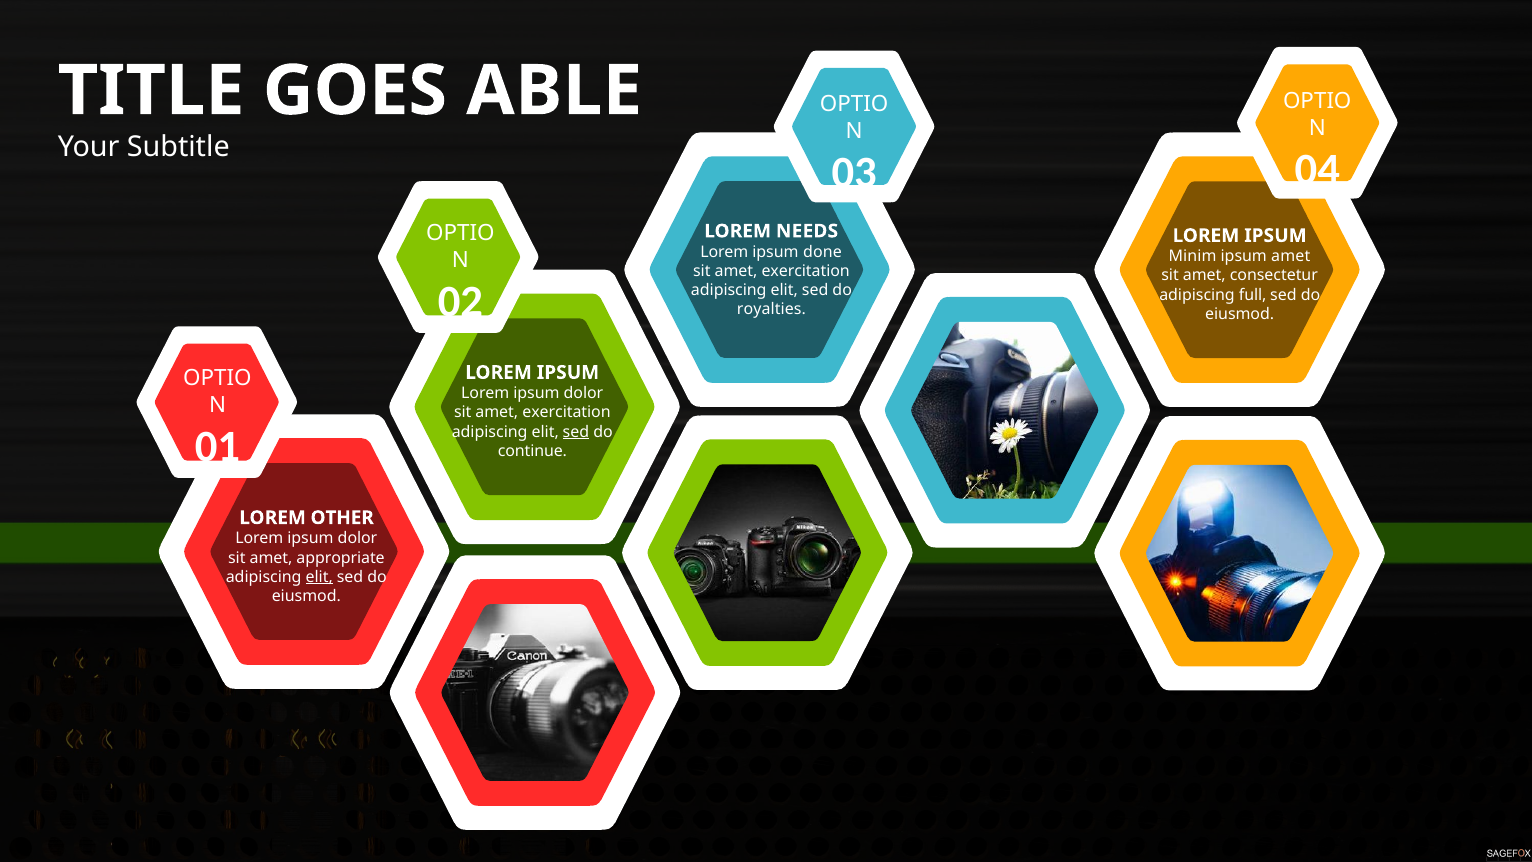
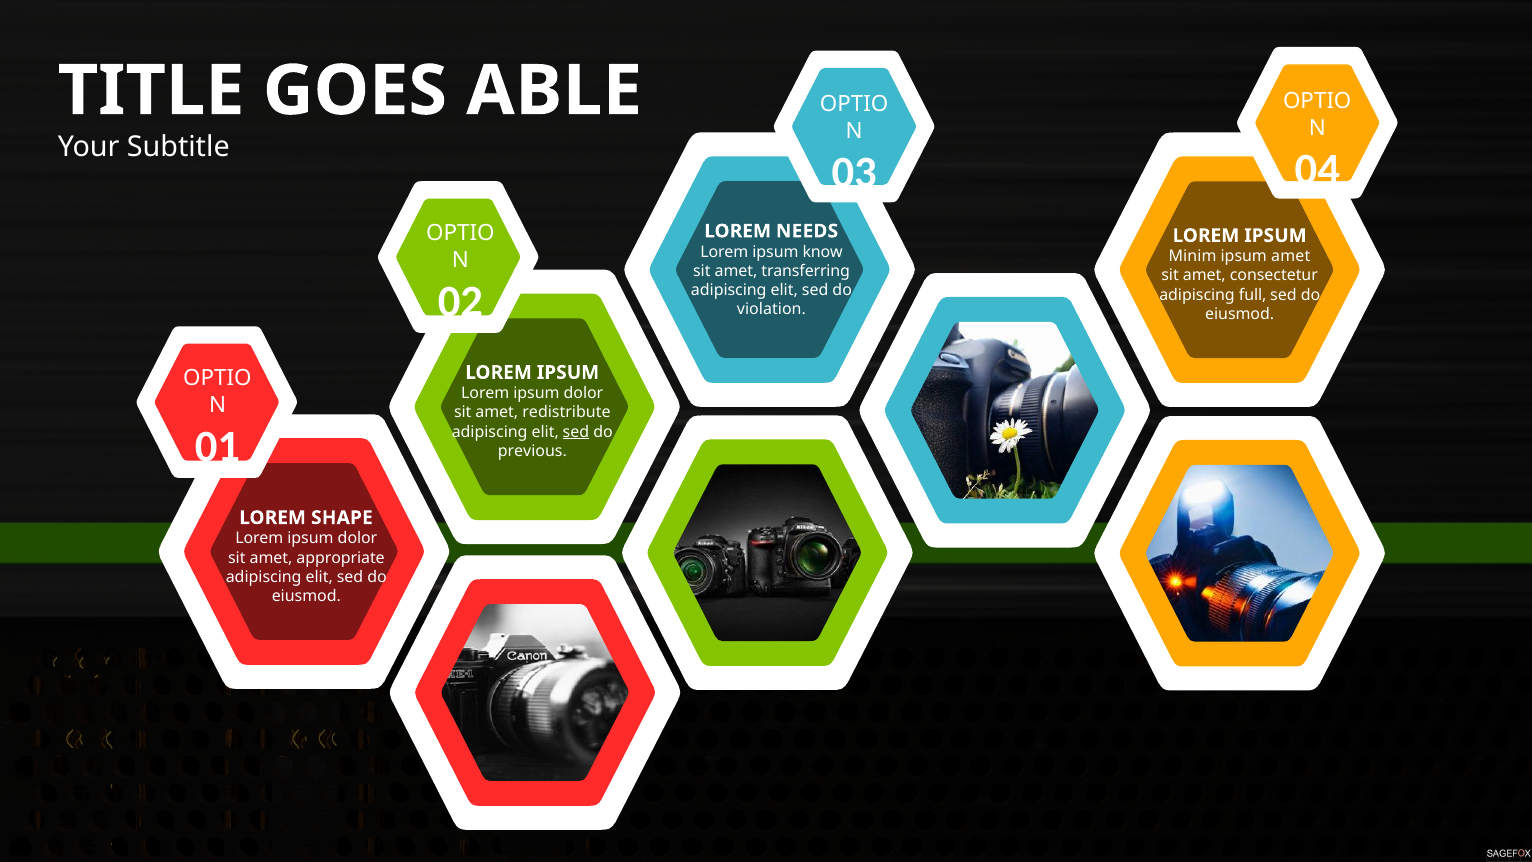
done: done -> know
exercitation at (806, 271): exercitation -> transferring
royalties: royalties -> violation
exercitation at (567, 412): exercitation -> redistribute
continue: continue -> previous
OTHER: OTHER -> SHAPE
elit at (319, 577) underline: present -> none
